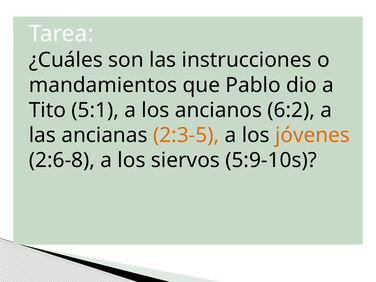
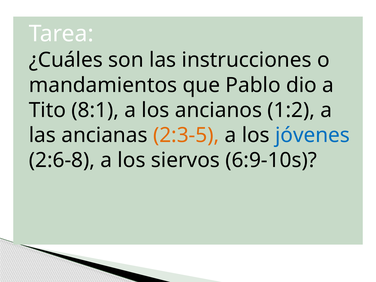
5:1: 5:1 -> 8:1
6:2: 6:2 -> 1:2
jóvenes colour: orange -> blue
5:9-10s: 5:9-10s -> 6:9-10s
